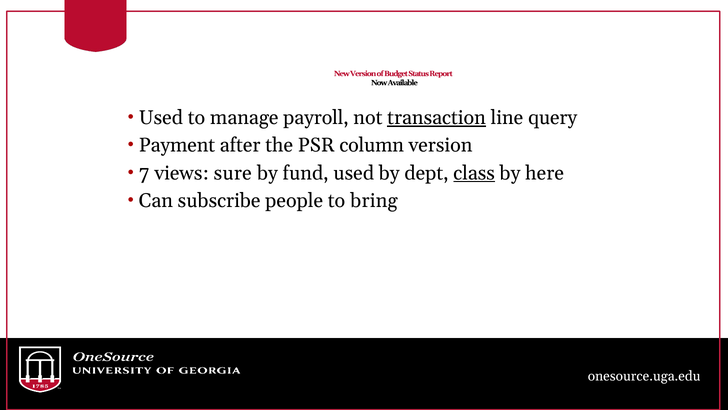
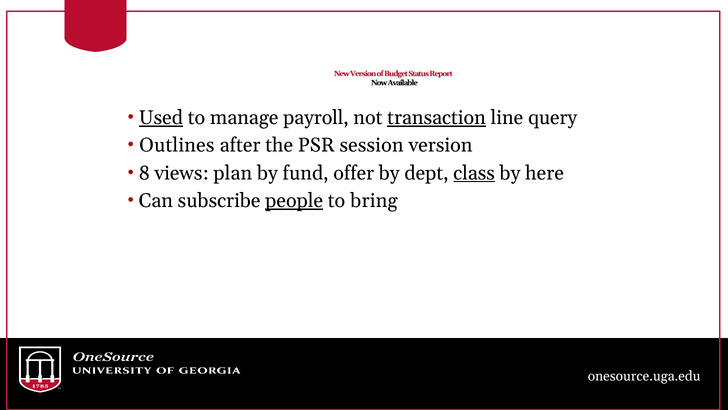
Used at (161, 118) underline: none -> present
Payment: Payment -> Outlines
column: column -> session
7: 7 -> 8
sure: sure -> plan
fund used: used -> offer
people underline: none -> present
